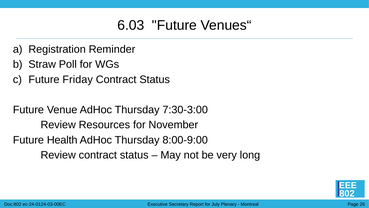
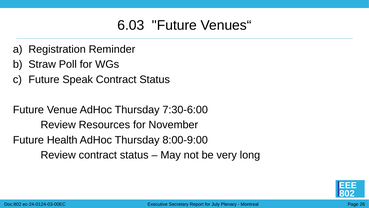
Friday: Friday -> Speak
7:30-3:00: 7:30-3:00 -> 7:30-6:00
